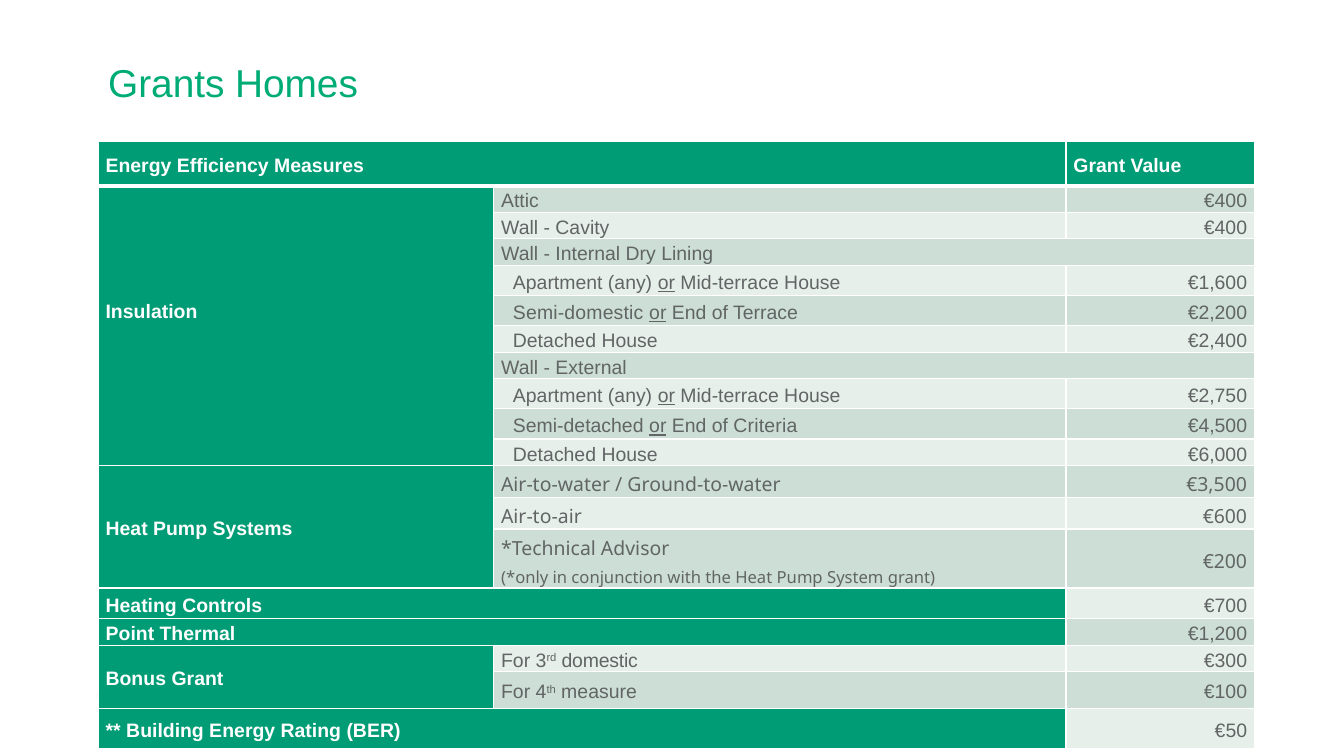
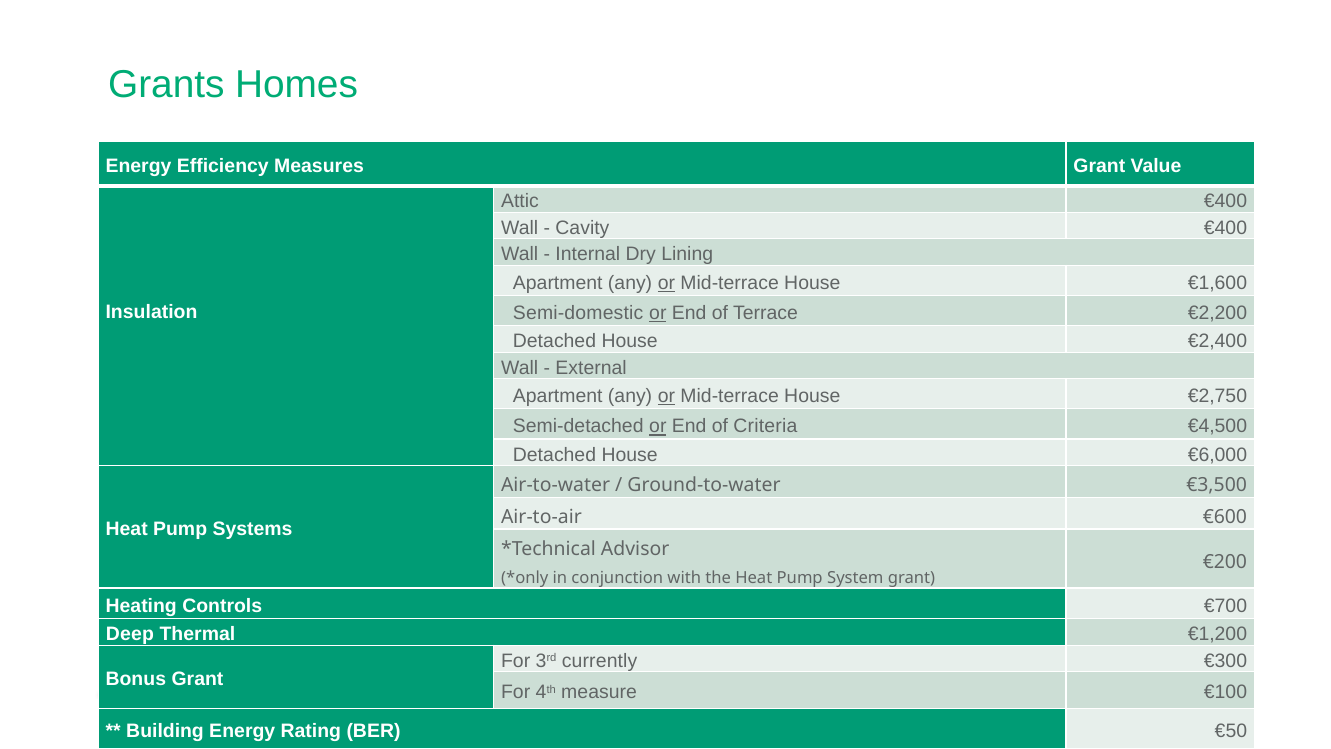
Point: Point -> Deep
domestic: domestic -> currently
